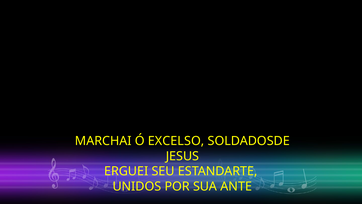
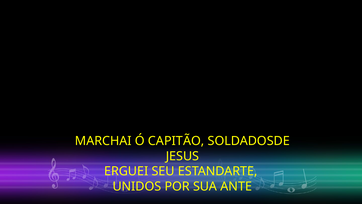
EXCELSO: EXCELSO -> CAPITÃO
